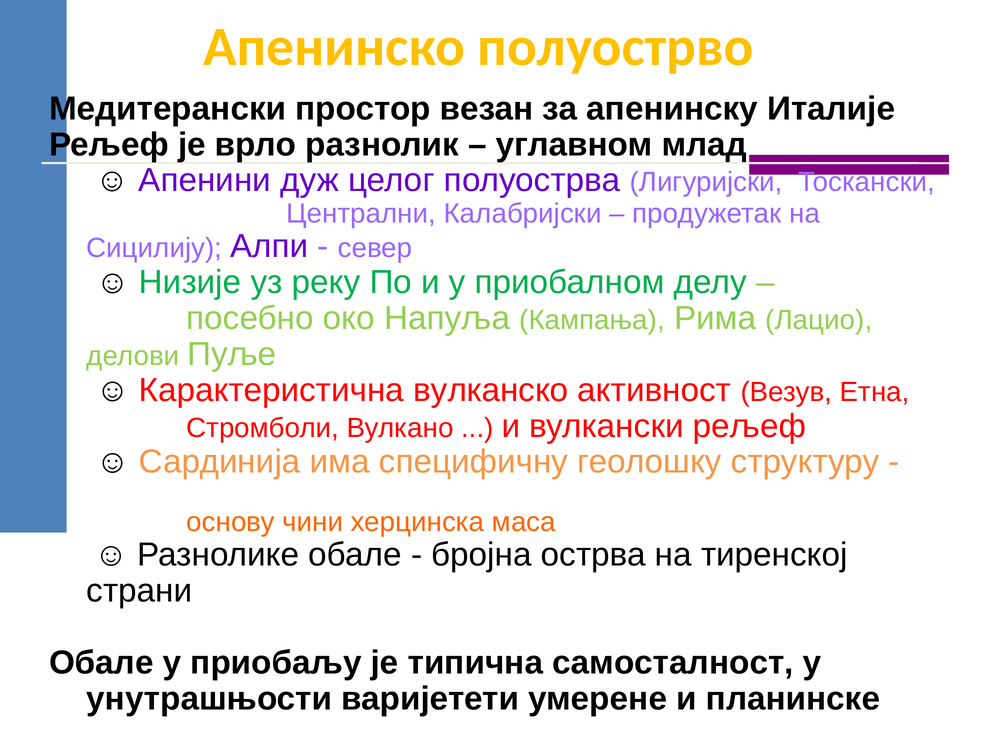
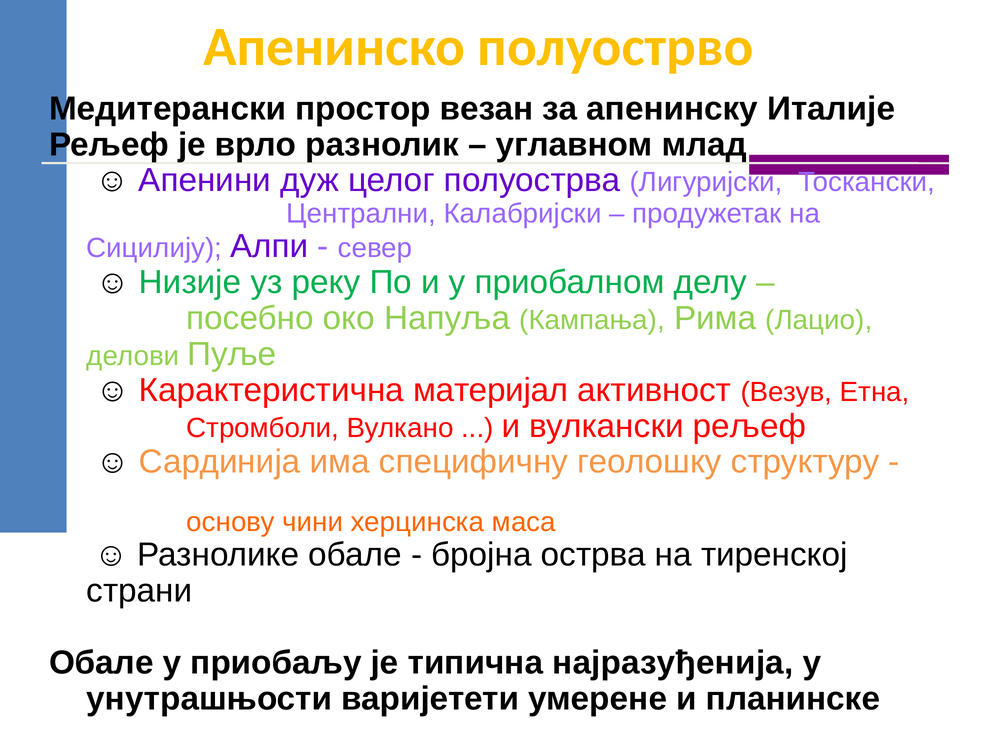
вулканско: вулканско -> материјал
самосталност: самосталност -> најразуђенија
